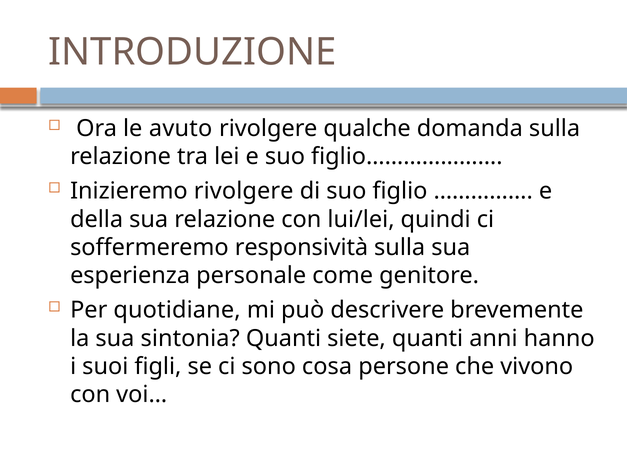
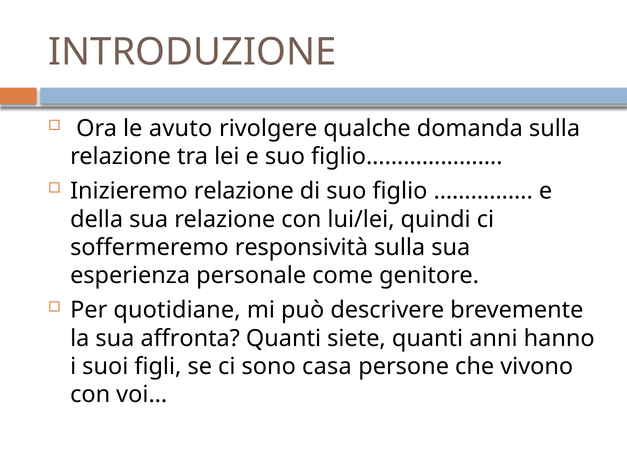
Inizieremo rivolgere: rivolgere -> relazione
sintonia: sintonia -> affronta
cosa: cosa -> casa
